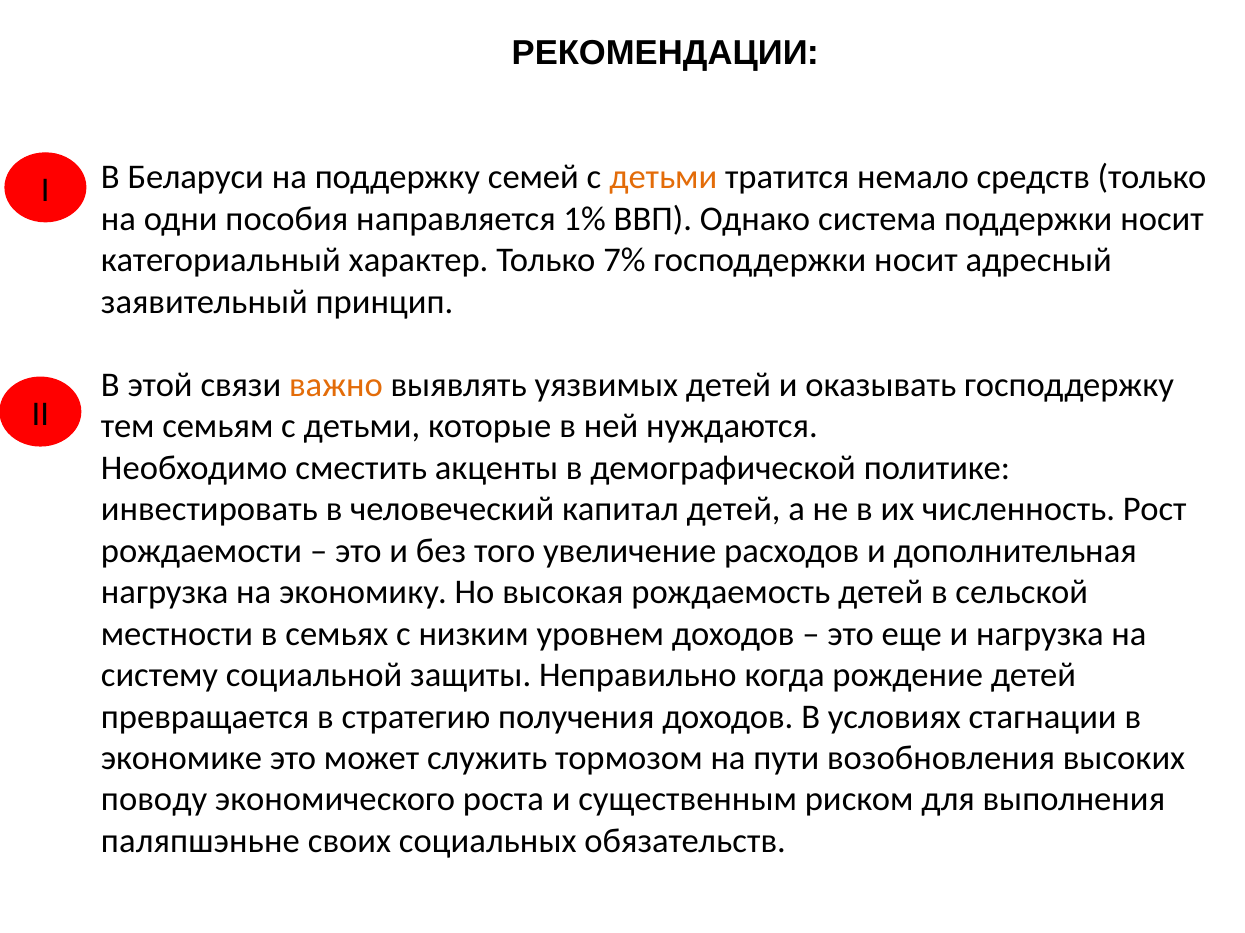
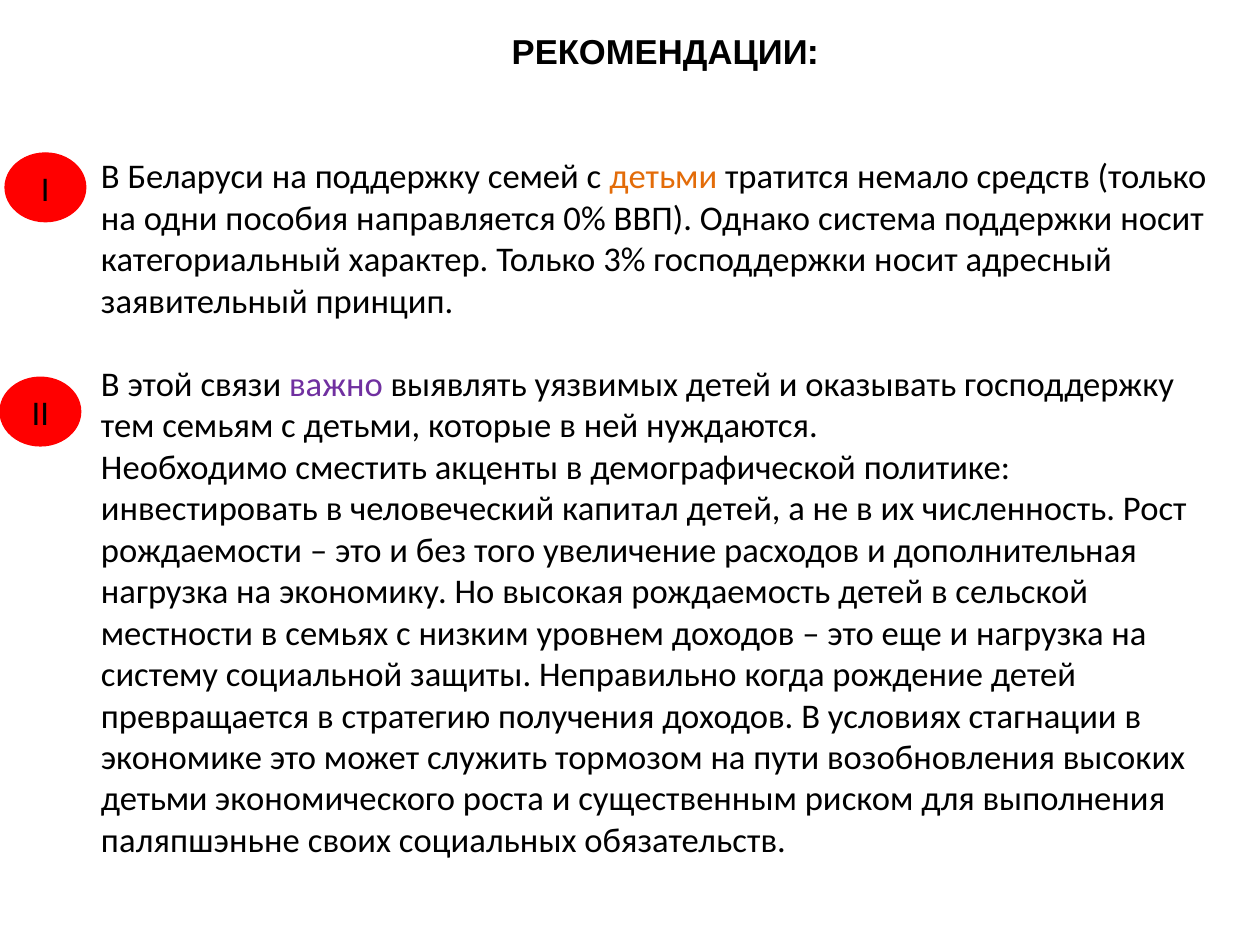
1%: 1% -> 0%
7%: 7% -> 3%
важно colour: orange -> purple
поводу at (154, 800): поводу -> детьми
